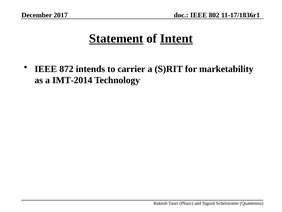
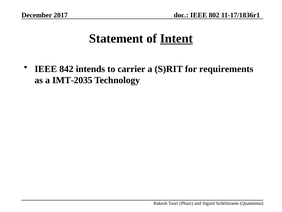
Statement underline: present -> none
872: 872 -> 842
marketability: marketability -> requirements
IMT-2014: IMT-2014 -> IMT-2035
